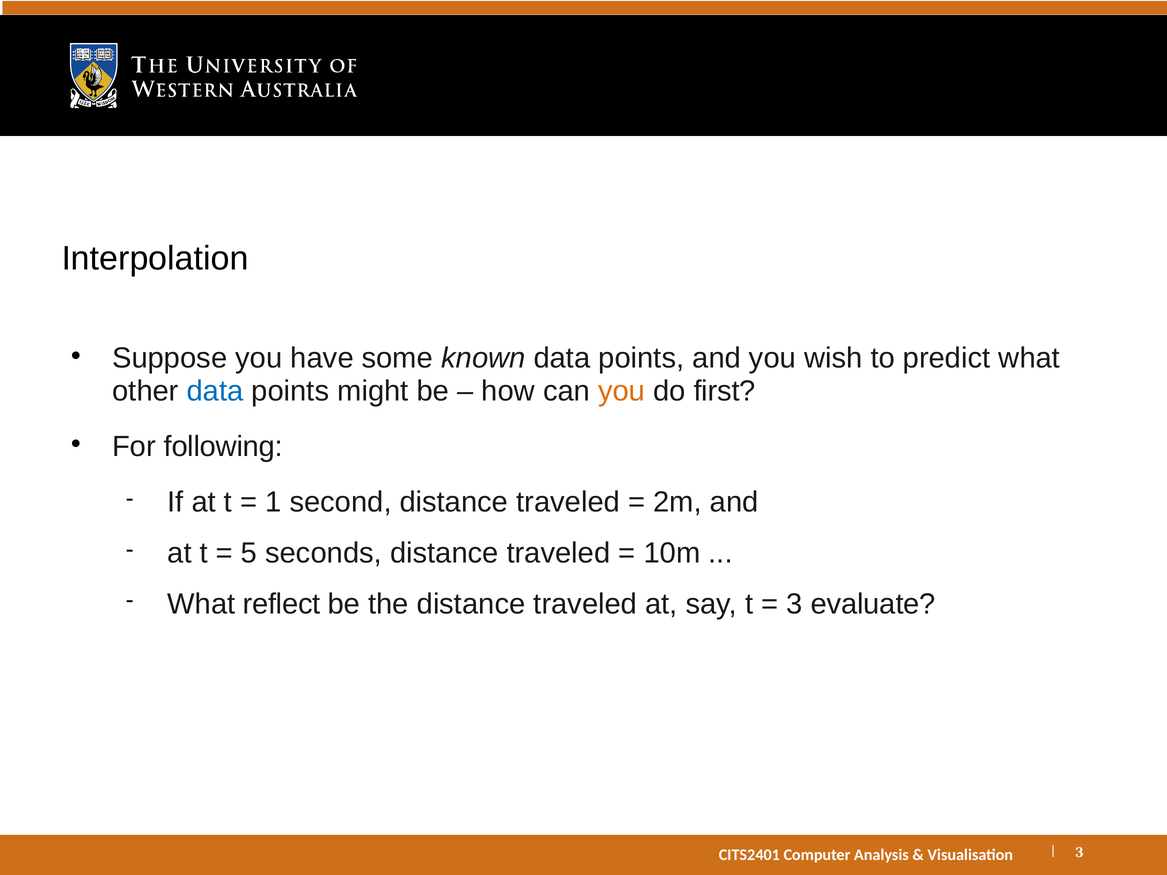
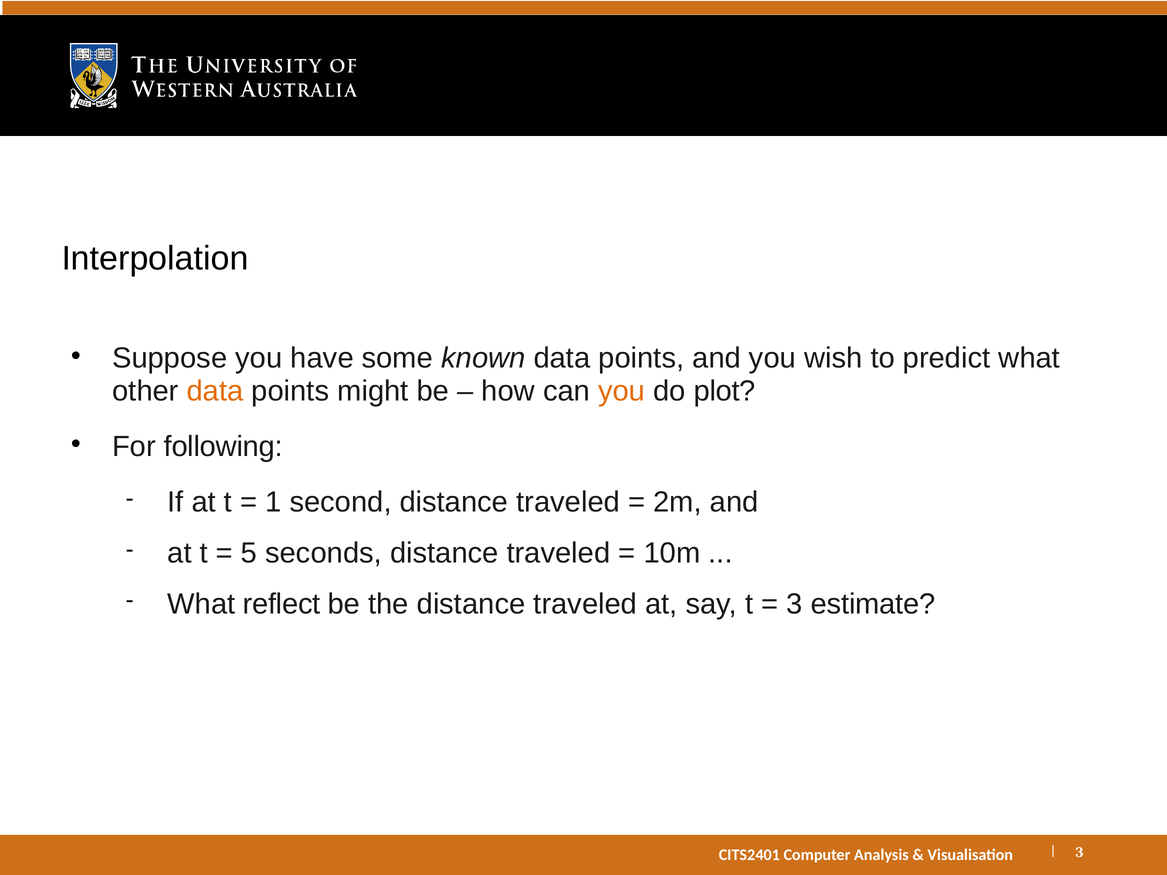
data at (215, 391) colour: blue -> orange
first: first -> plot
evaluate: evaluate -> estimate
